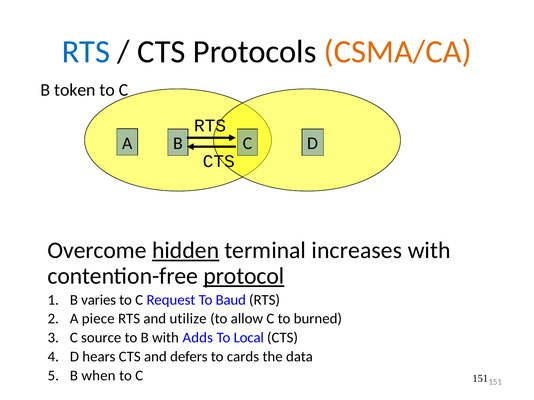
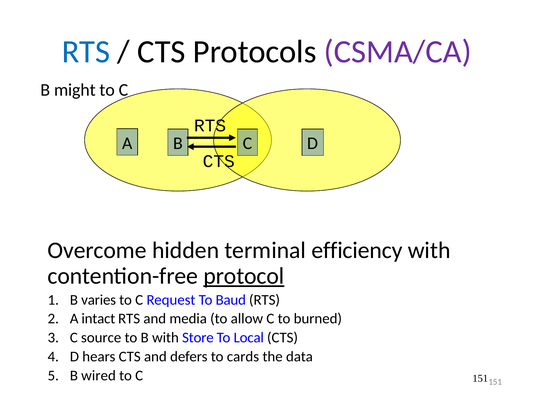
CSMA/CA colour: orange -> purple
token: token -> might
hidden underline: present -> none
increases: increases -> efficiency
piece: piece -> intact
utilize: utilize -> media
Adds: Adds -> Store
when: when -> wired
